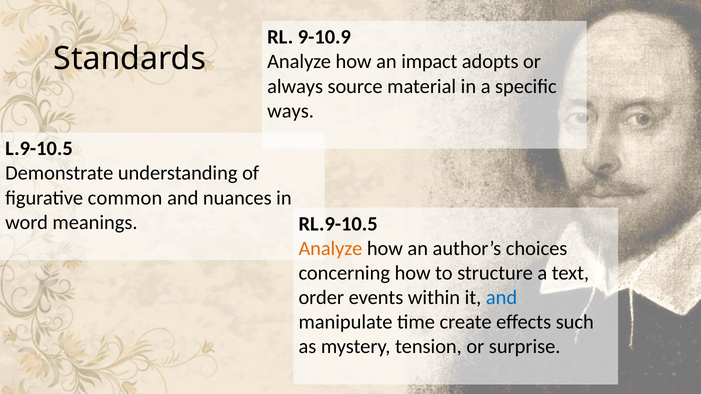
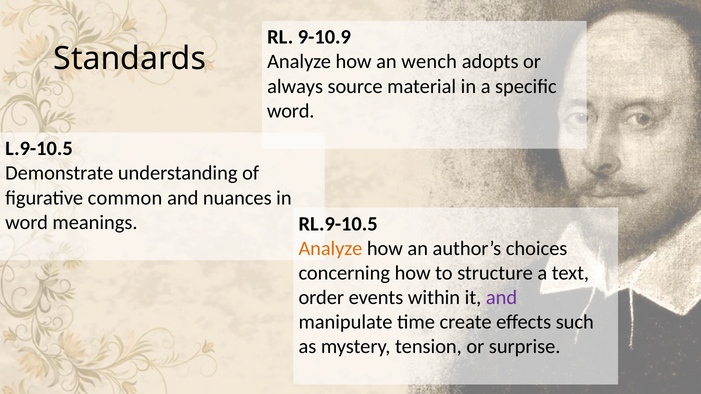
impact: impact -> wench
ways at (291, 111): ways -> word
and at (502, 298) colour: blue -> purple
